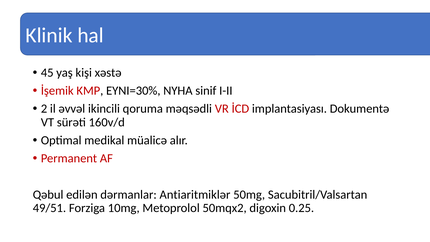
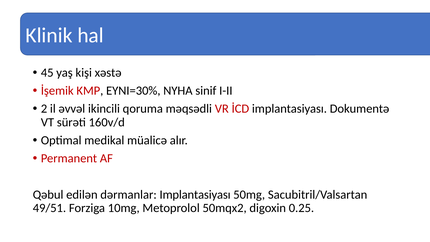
dərmanlar Antiaritmiklər: Antiaritmiklər -> Implantasiyası
